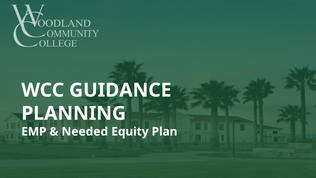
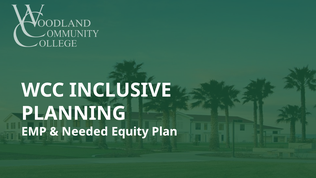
GUIDANCE: GUIDANCE -> INCLUSIVE
